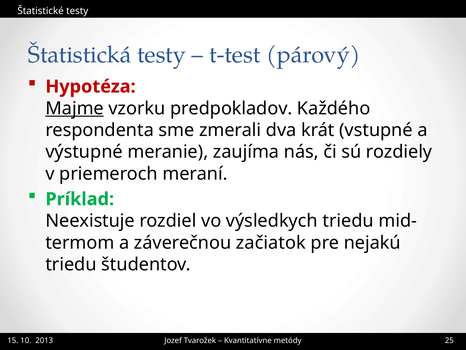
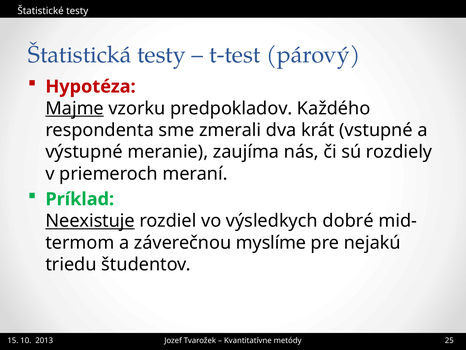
Neexistuje underline: none -> present
výsledkych triedu: triedu -> dobré
začiatok: začiatok -> myslíme
